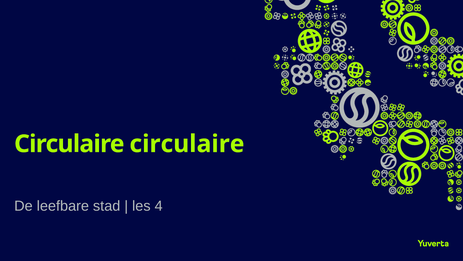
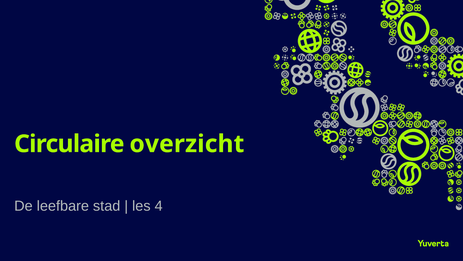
Circulaire circulaire: circulaire -> overzicht
